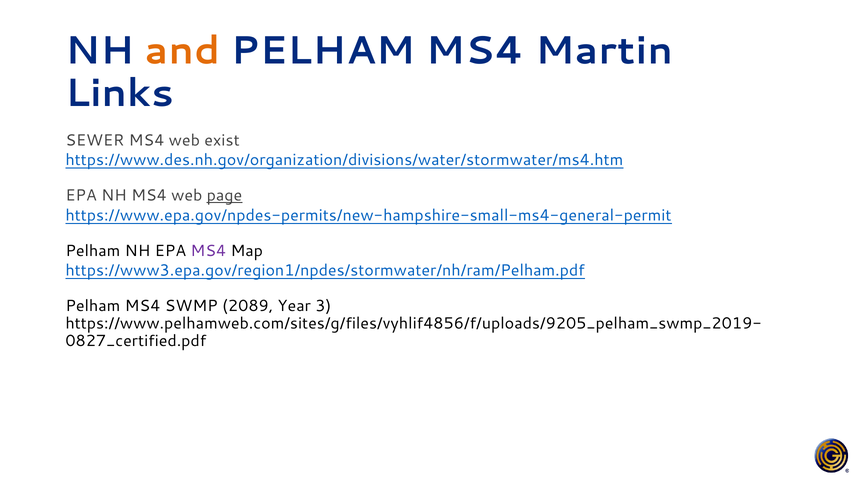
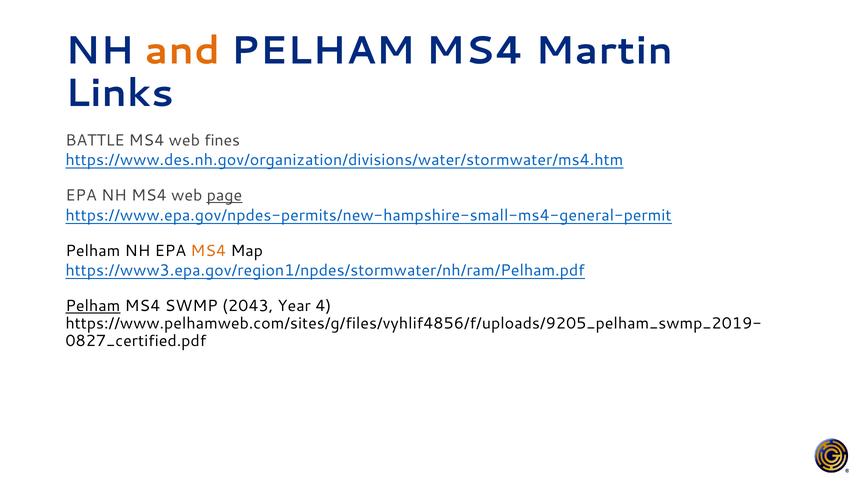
SEWER: SEWER -> BATTLE
exist: exist -> fines
MS4 at (208, 251) colour: purple -> orange
Pelham at (93, 306) underline: none -> present
2089: 2089 -> 2043
3: 3 -> 4
